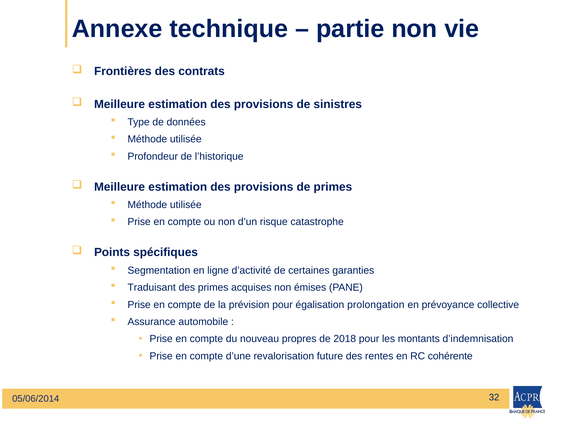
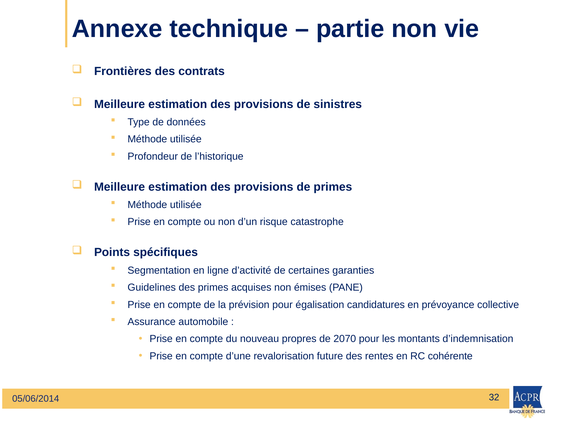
Traduisant: Traduisant -> Guidelines
prolongation: prolongation -> candidatures
2018: 2018 -> 2070
